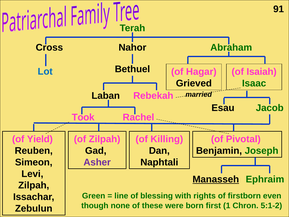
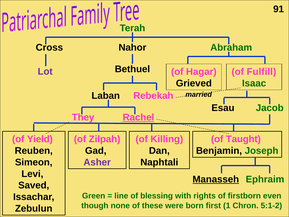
Lot colour: blue -> purple
Isaiah: Isaiah -> Fulfill
Took: Took -> They
Rachel underline: none -> present
Pivotal: Pivotal -> Taught
Zilpah at (34, 185): Zilpah -> Saved
